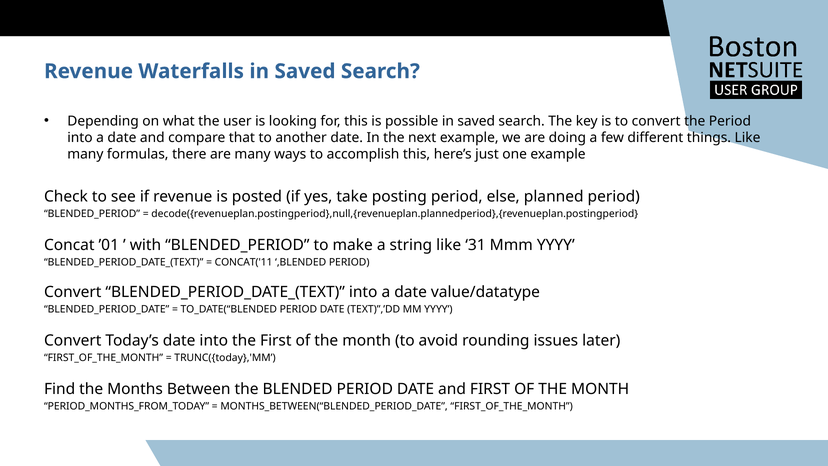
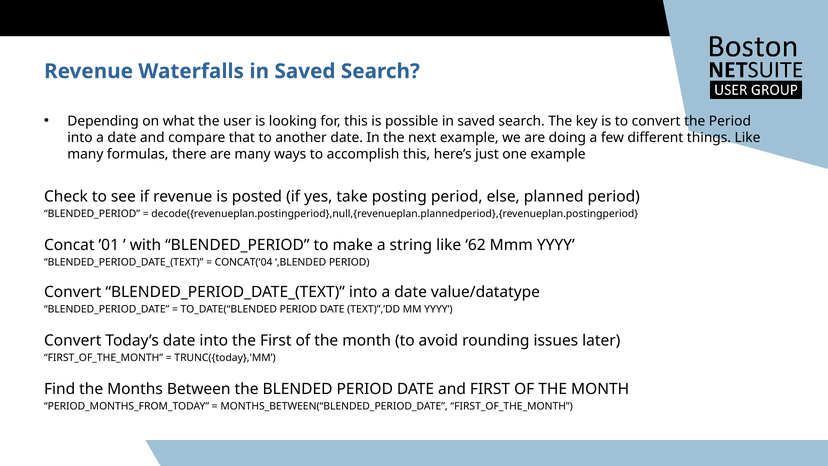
31: 31 -> 62
CONCAT('11: CONCAT('11 -> CONCAT('04
